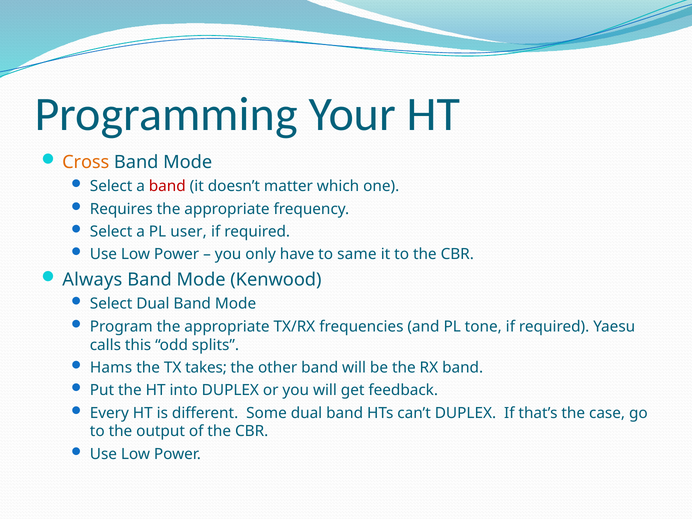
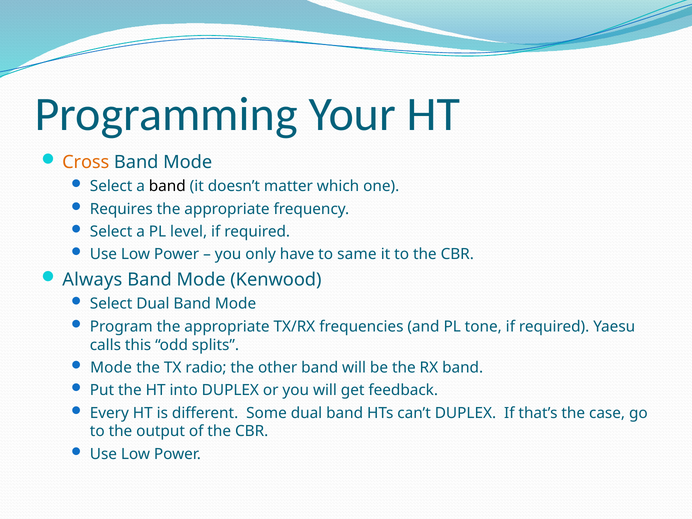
band at (167, 186) colour: red -> black
user: user -> level
Hams at (111, 368): Hams -> Mode
takes: takes -> radio
